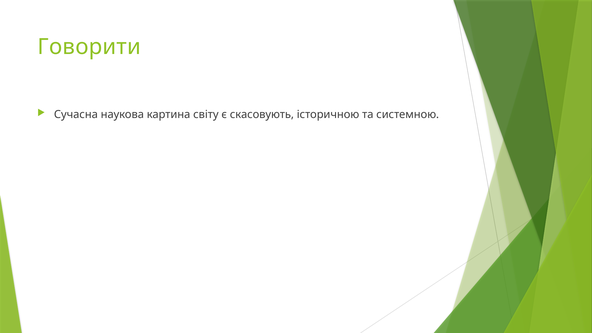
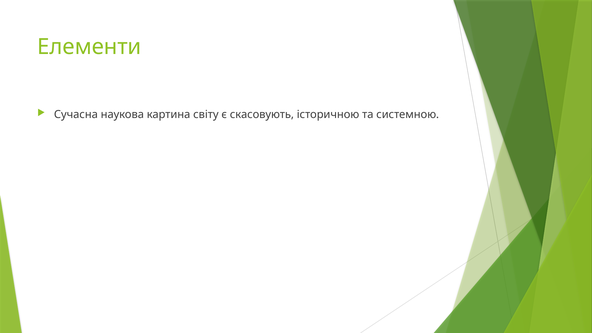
Говорити: Говорити -> Елементи
